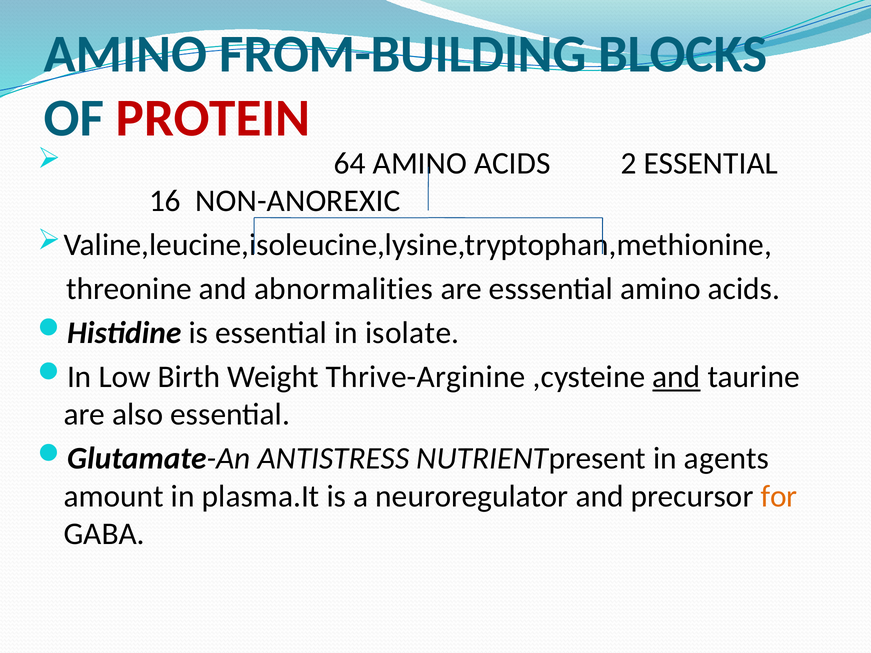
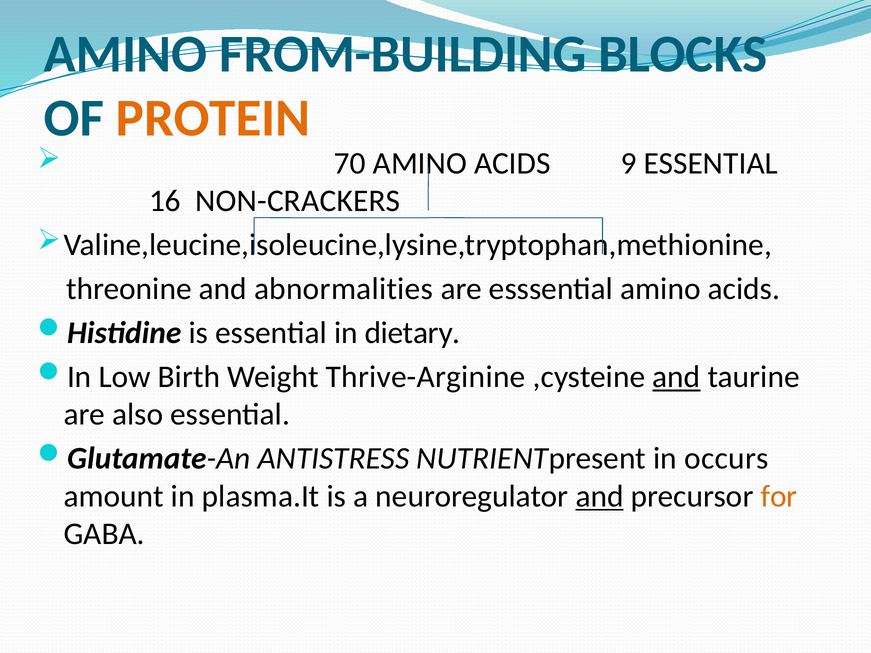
PROTEIN colour: red -> orange
64: 64 -> 70
2: 2 -> 9
NON-ANOREXIC: NON-ANOREXIC -> NON-CRACKERS
isolate: isolate -> dietary
agents: agents -> occurs
and at (600, 496) underline: none -> present
